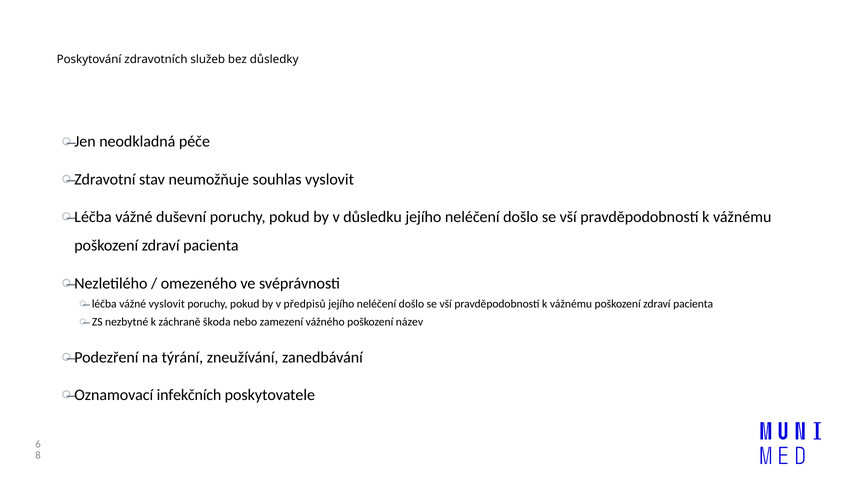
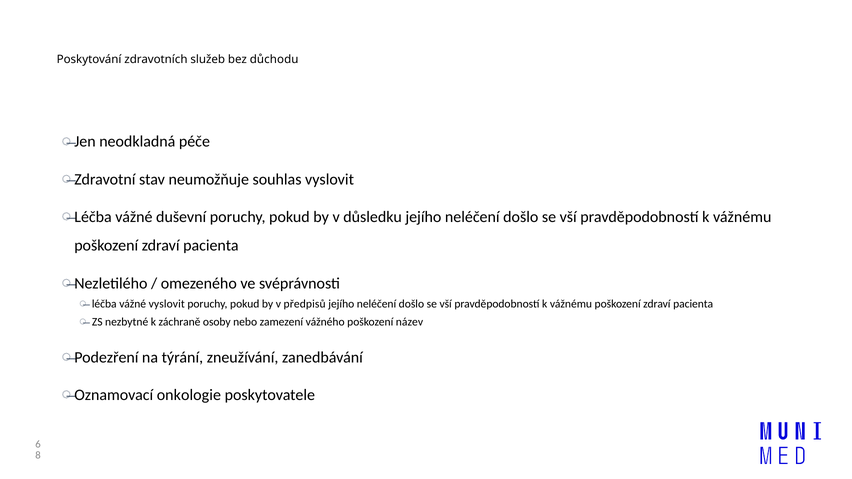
důsledky: důsledky -> důchodu
škoda: škoda -> osoby
infekčních: infekčních -> onkologie
